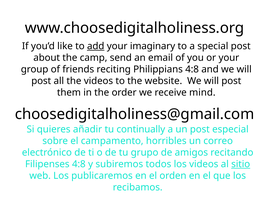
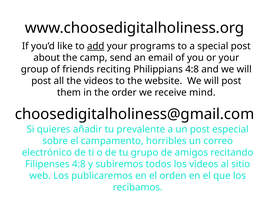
imaginary: imaginary -> programs
continually: continually -> prevalente
sitio underline: present -> none
